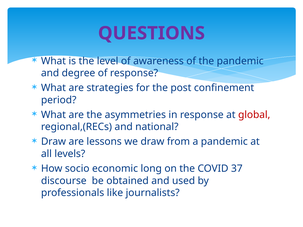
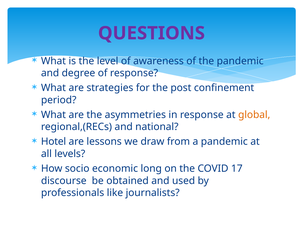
global colour: red -> orange
Draw at (54, 142): Draw -> Hotel
37: 37 -> 17
